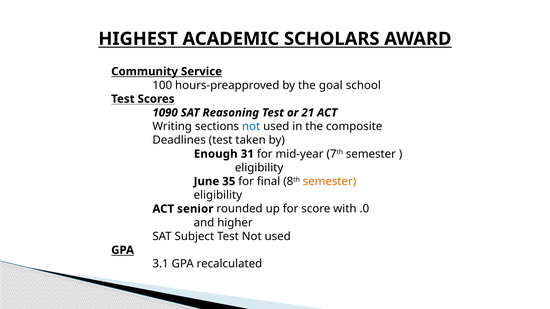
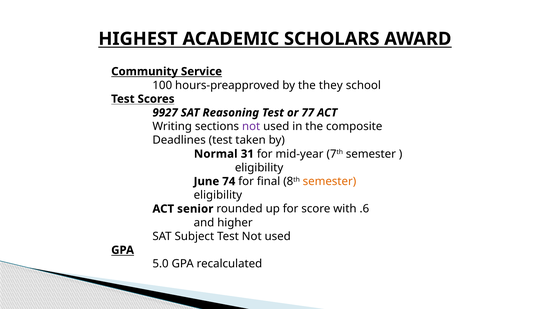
goal: goal -> they
1090: 1090 -> 9927
21: 21 -> 77
not at (251, 127) colour: blue -> purple
Enough: Enough -> Normal
35: 35 -> 74
.0: .0 -> .6
3.1: 3.1 -> 5.0
